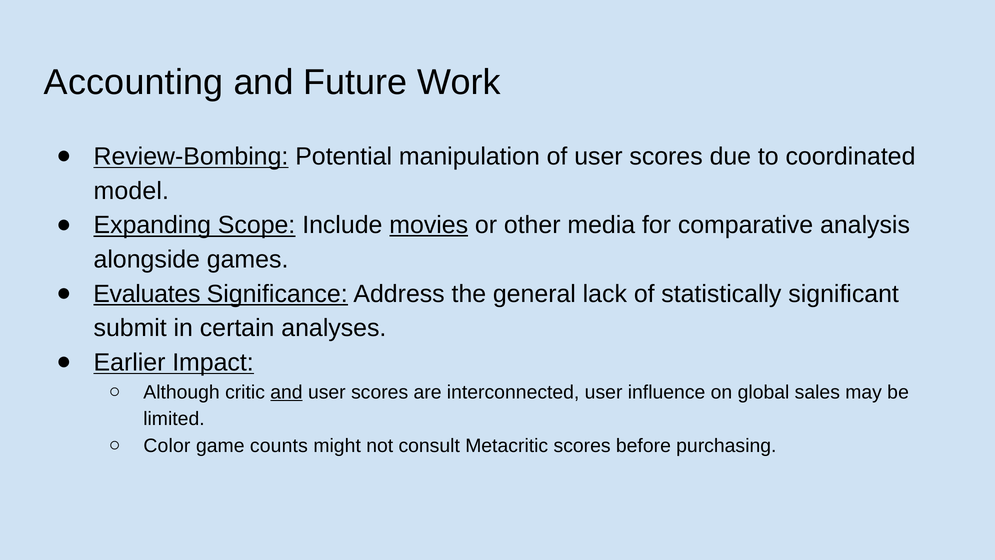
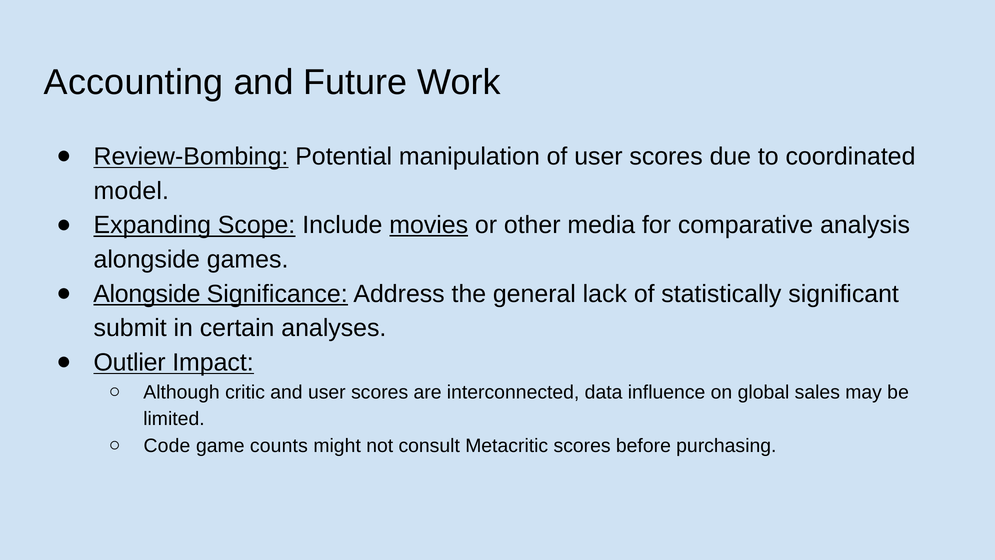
Evaluates at (147, 294): Evaluates -> Alongside
Earlier: Earlier -> Outlier
and at (286, 392) underline: present -> none
interconnected user: user -> data
Color: Color -> Code
